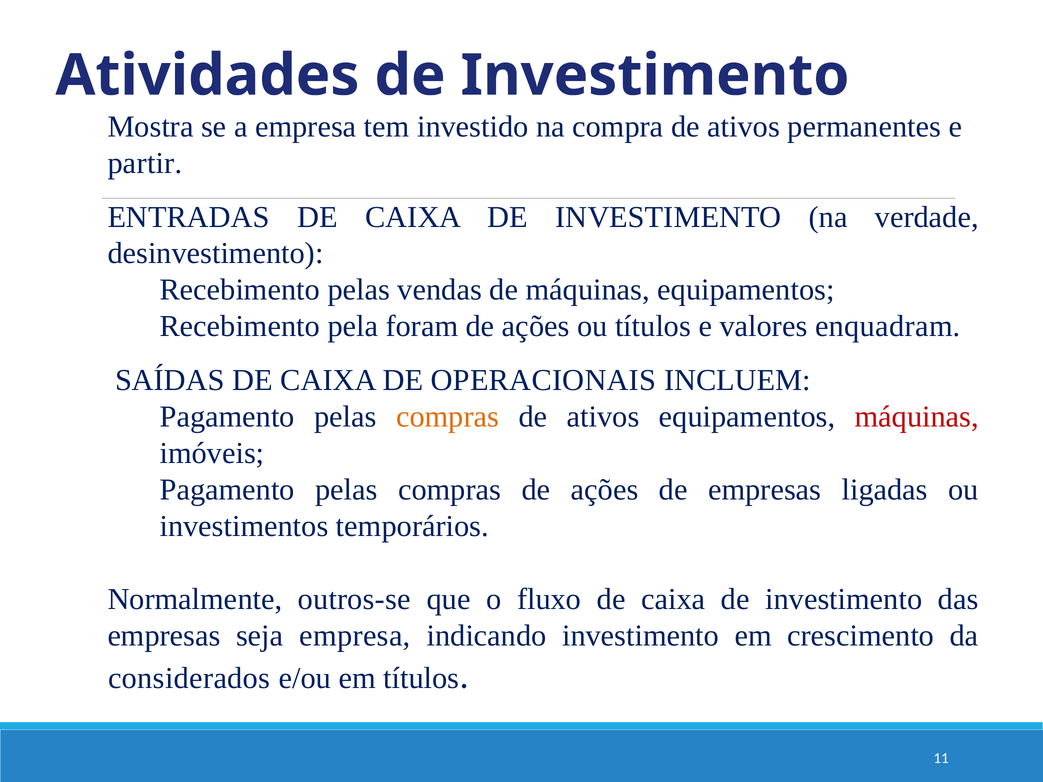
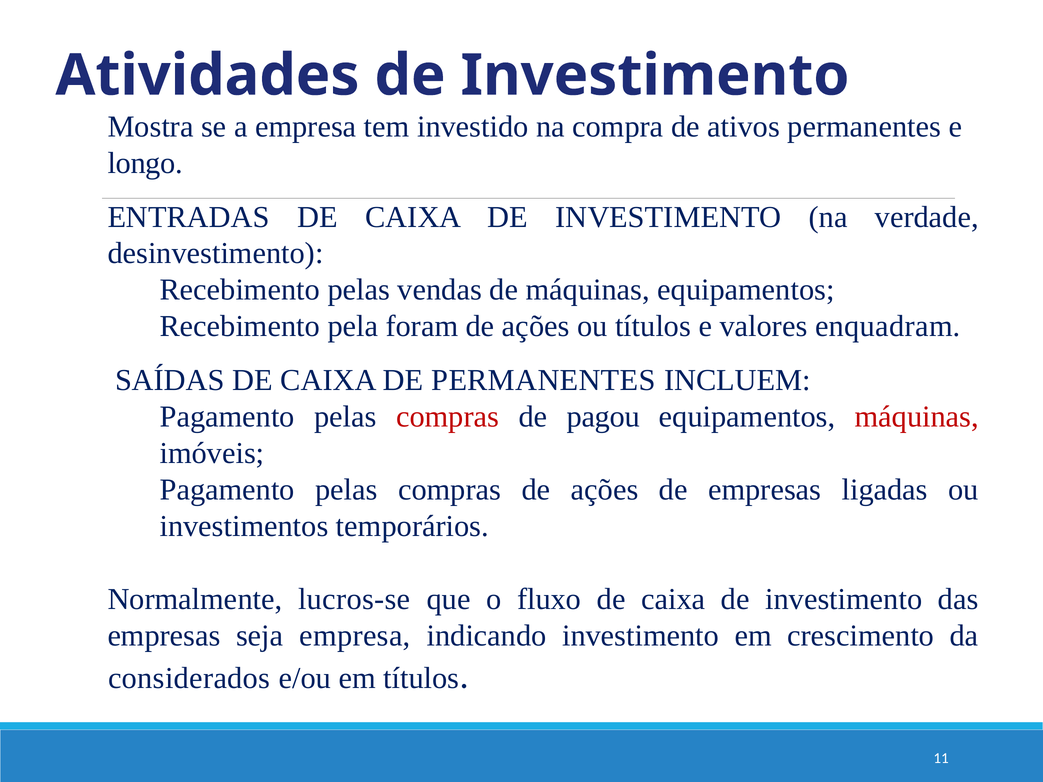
partir: partir -> longo
DE OPERACIONAIS: OPERACIONAIS -> PERMANENTES
compras at (448, 417) colour: orange -> red
ativos at (603, 417): ativos -> pagou
outros-se: outros-se -> lucros-se
